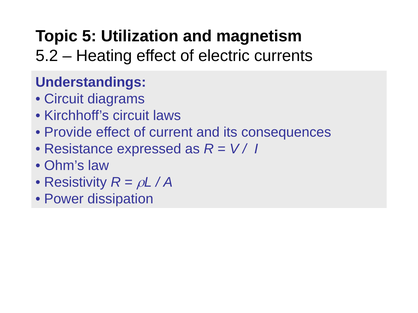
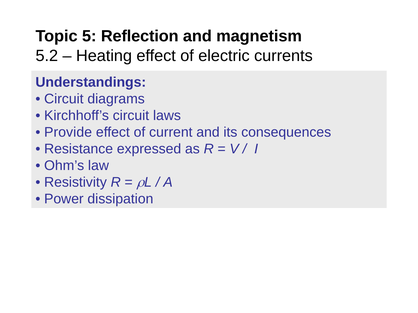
Utilization: Utilization -> Reflection
